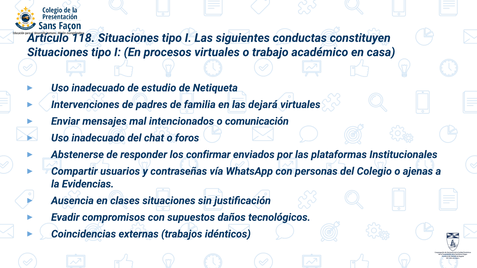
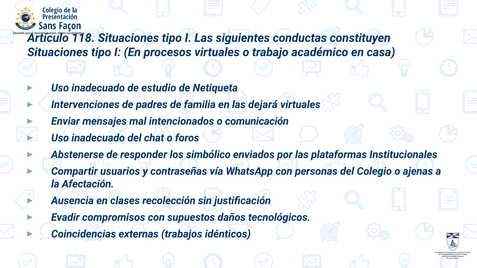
confirmar: confirmar -> simbólico
Evidencias: Evidencias -> Afectación
clases situaciones: situaciones -> recolección
